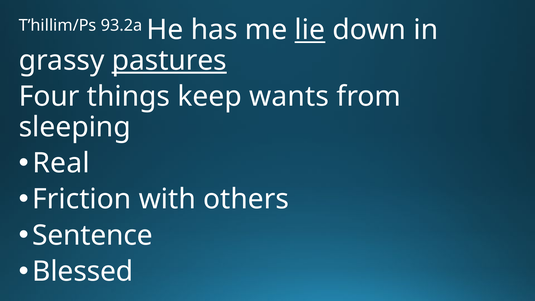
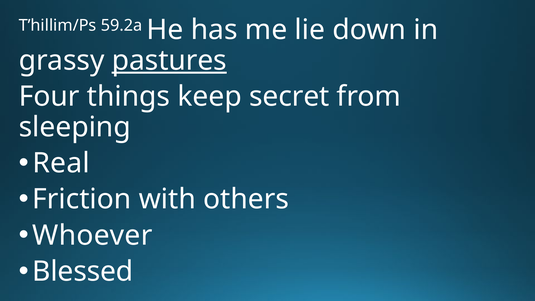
93.2a: 93.2a -> 59.2a
lie underline: present -> none
wants: wants -> secret
Sentence: Sentence -> Whoever
